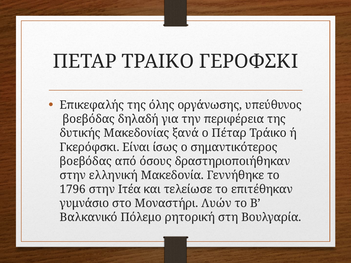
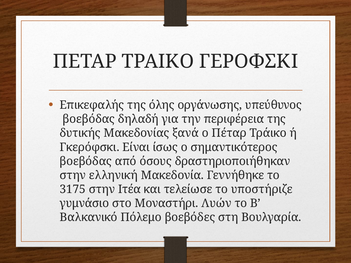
1796: 1796 -> 3175
επιτέθηκαν: επιτέθηκαν -> υποστήριζε
ρητορική: ρητορική -> βοεβόδες
